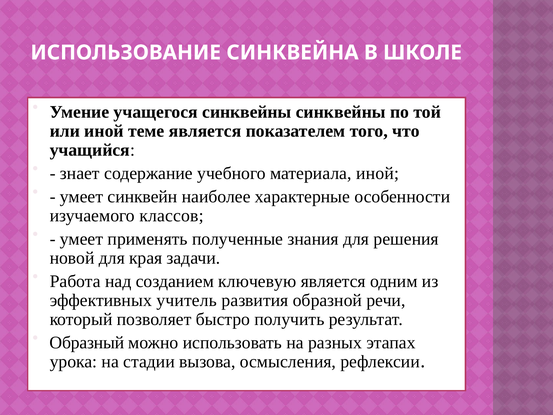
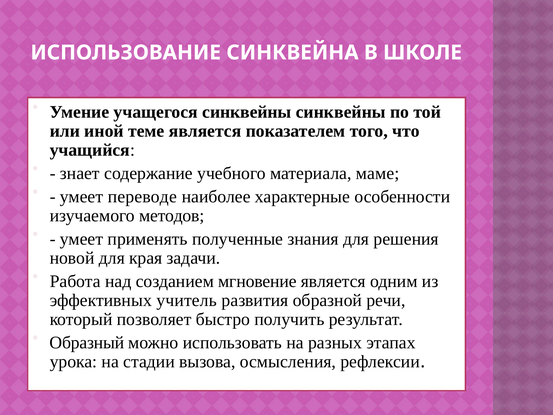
материала иной: иной -> маме
синквейн: синквейн -> переводе
классов: классов -> методов
ключевую: ключевую -> мгновение
